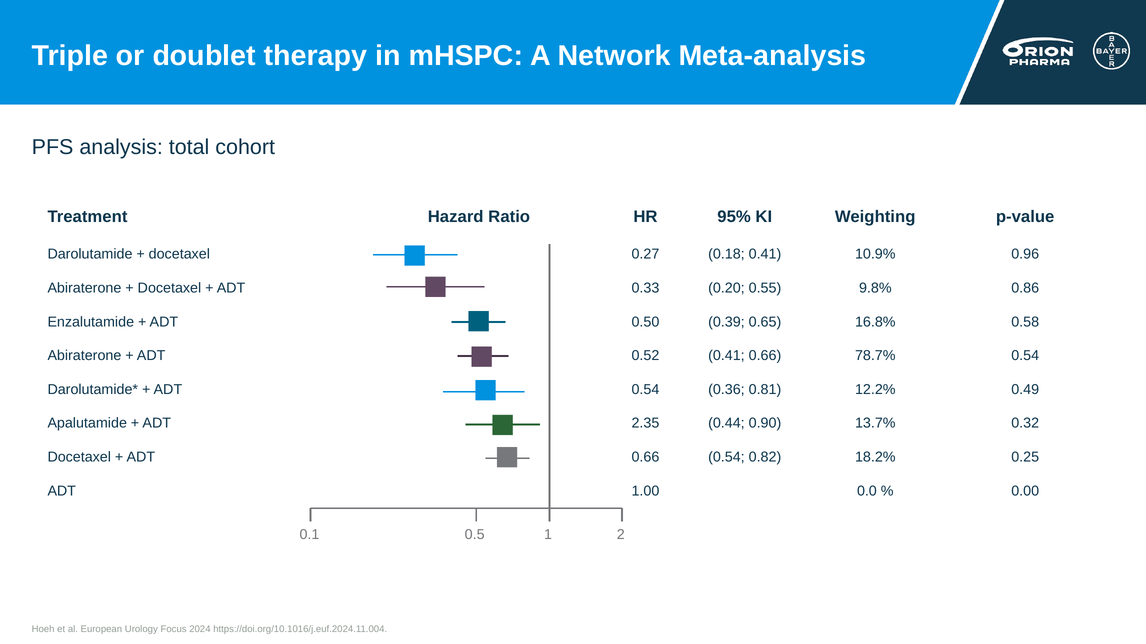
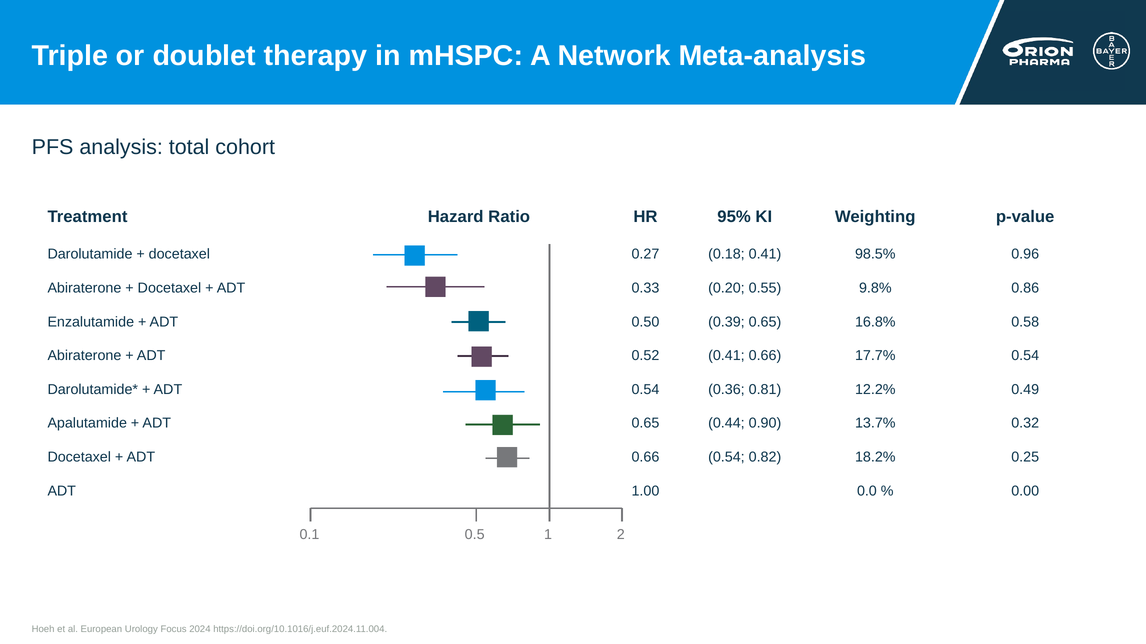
10.9%: 10.9% -> 98.5%
78.7%: 78.7% -> 17.7%
ADT 2.35: 2.35 -> 0.65
